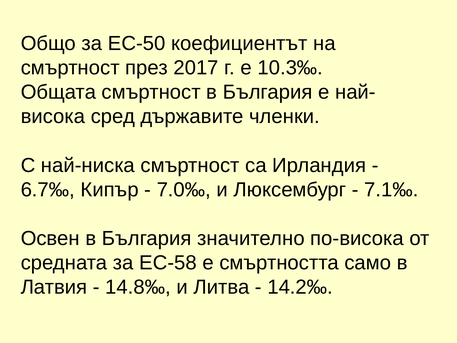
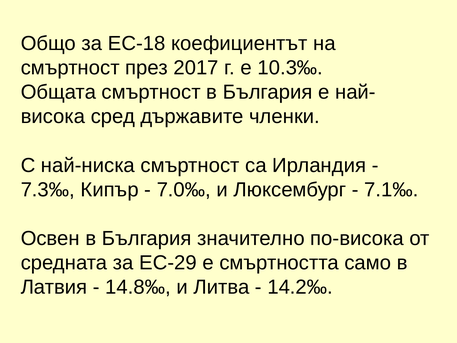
ЕС-50: ЕС-50 -> ЕС-18
6.7‰: 6.7‰ -> 7.3‰
ЕС-58: ЕС-58 -> ЕС-29
